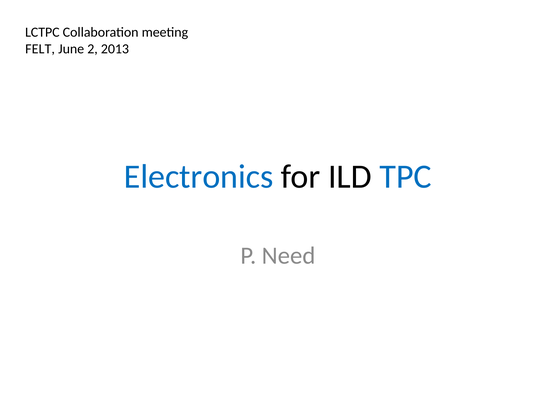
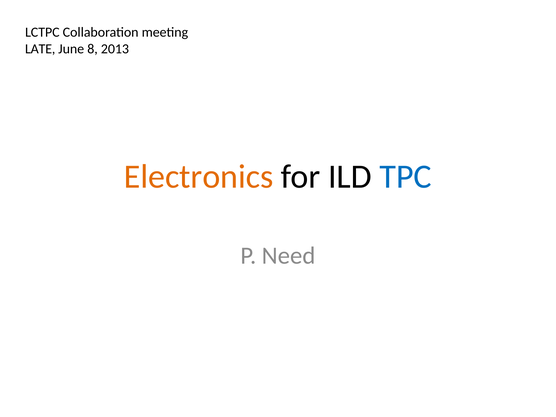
FELT: FELT -> LATE
2: 2 -> 8
Electronics colour: blue -> orange
